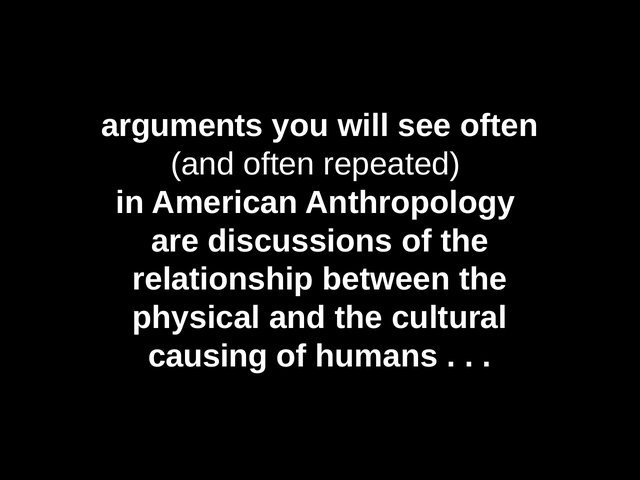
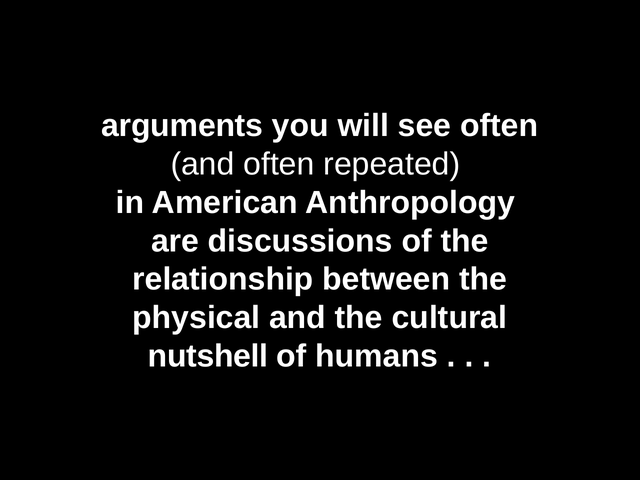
causing: causing -> nutshell
